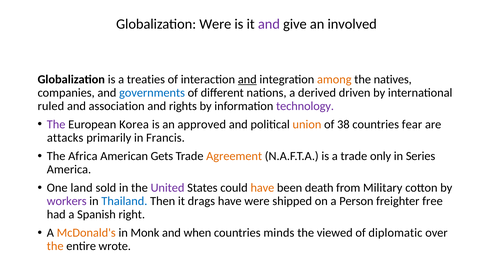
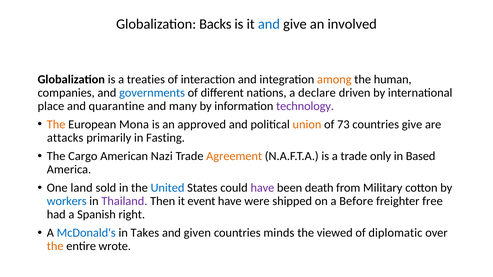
Globalization Were: Were -> Backs
and at (269, 24) colour: purple -> blue
and at (247, 80) underline: present -> none
natives: natives -> human
derived: derived -> declare
ruled: ruled -> place
association: association -> quarantine
rights: rights -> many
The at (56, 125) colour: purple -> orange
Korea: Korea -> Mona
38: 38 -> 73
countries fear: fear -> give
Francis: Francis -> Fasting
Africa: Africa -> Cargo
Gets: Gets -> Nazi
Series: Series -> Based
United colour: purple -> blue
have at (262, 188) colour: orange -> purple
workers colour: purple -> blue
Thailand colour: blue -> purple
drags: drags -> event
Person: Person -> Before
McDonald's colour: orange -> blue
Monk: Monk -> Takes
when: when -> given
